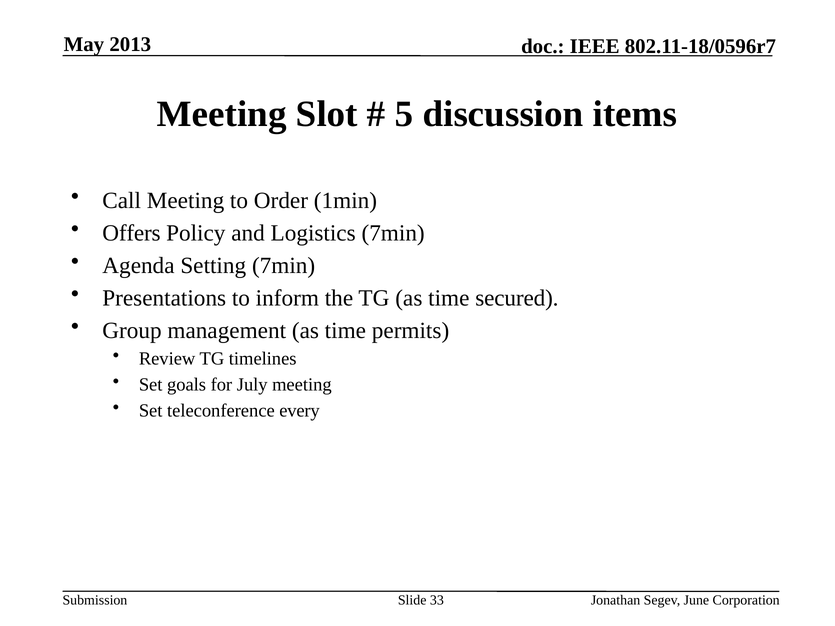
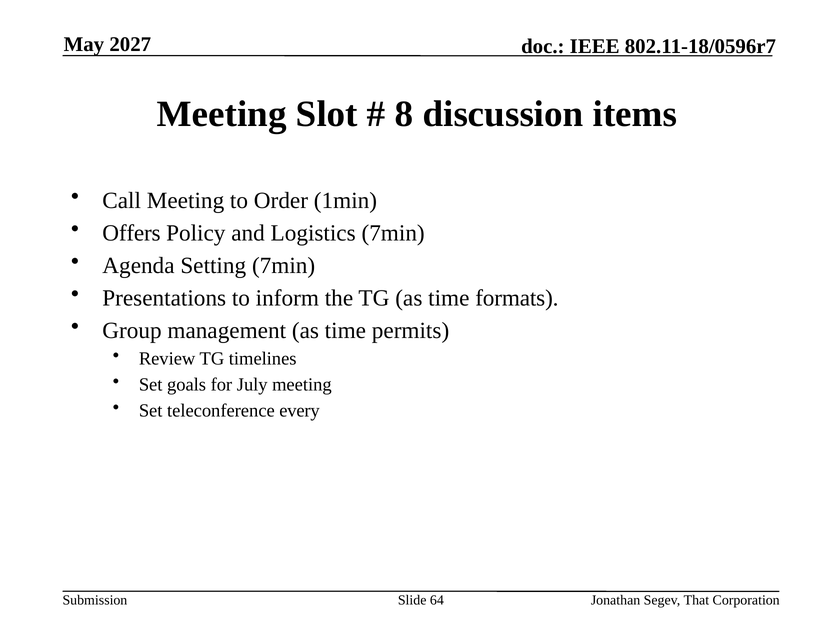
2013: 2013 -> 2027
5: 5 -> 8
secured: secured -> formats
33: 33 -> 64
June: June -> That
